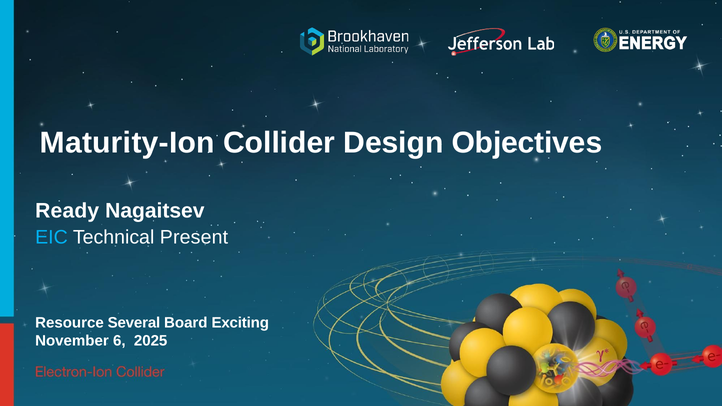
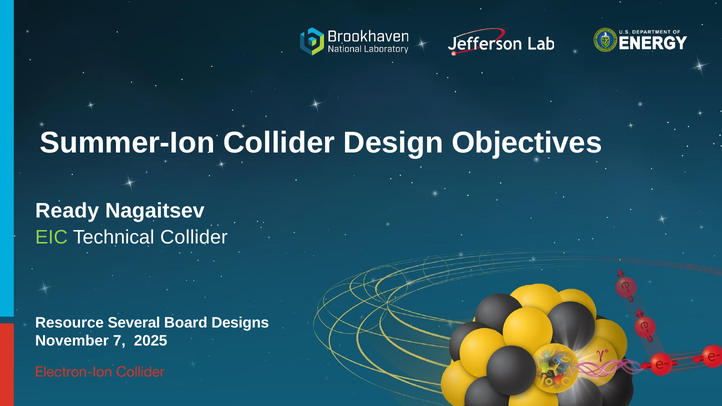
Maturity-Ion: Maturity-Ion -> Summer-Ion
EIC colour: light blue -> light green
Technical Present: Present -> Collider
Exciting: Exciting -> Designs
6: 6 -> 7
